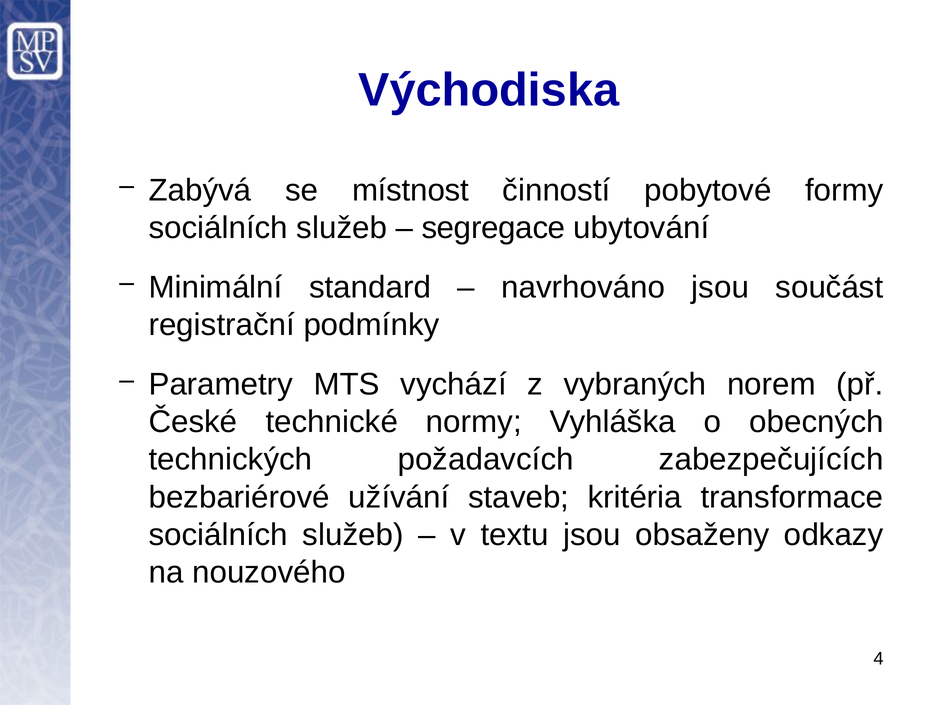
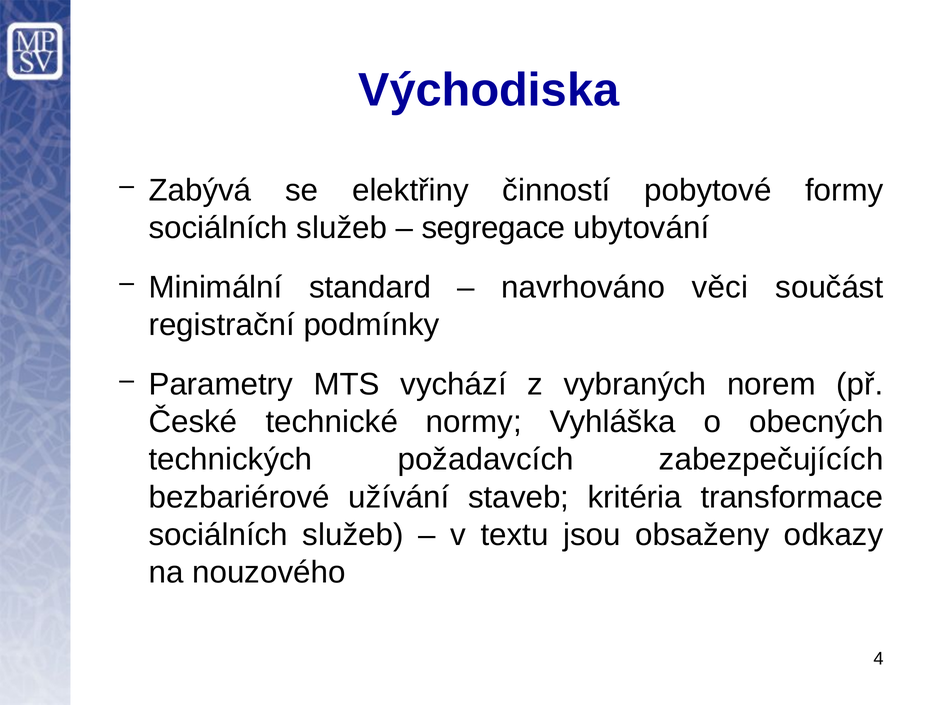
místnost: místnost -> elektřiny
navrhováno jsou: jsou -> věci
